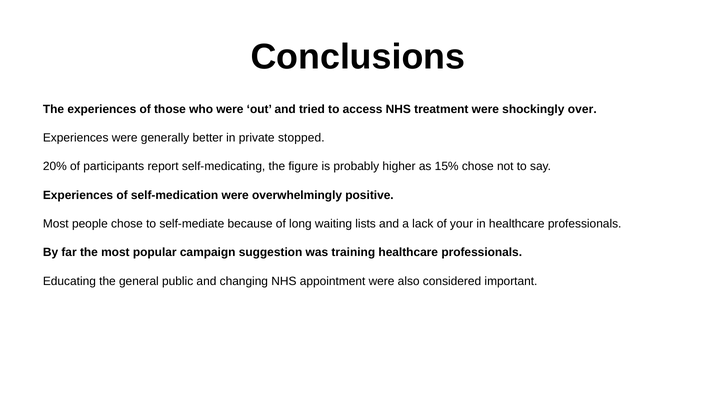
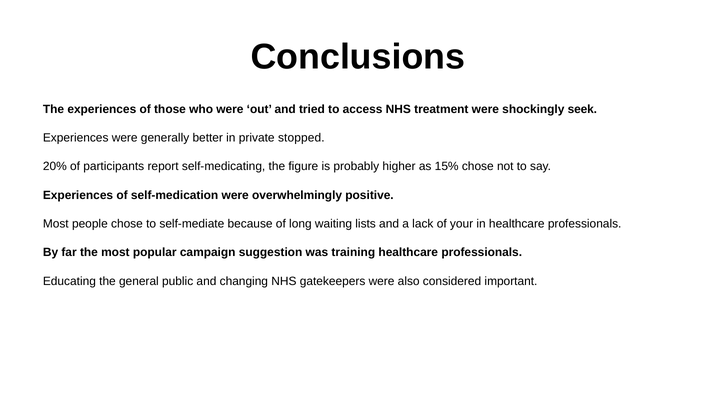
over: over -> seek
appointment: appointment -> gatekeepers
